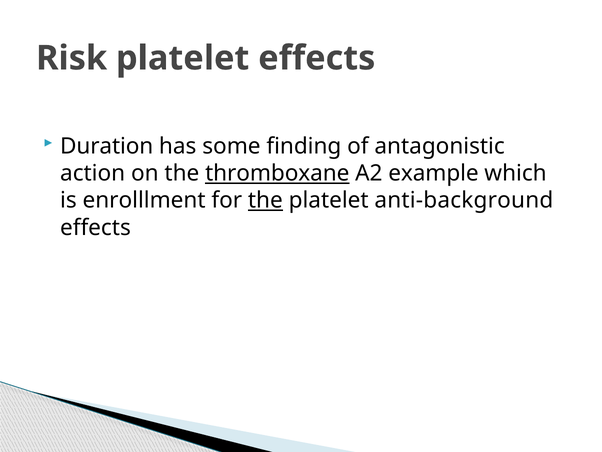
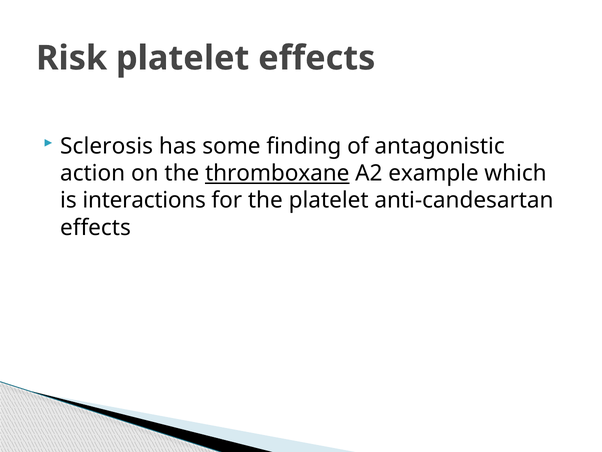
Duration: Duration -> Sclerosis
enrolllment: enrolllment -> interactions
the at (265, 200) underline: present -> none
anti-background: anti-background -> anti-candesartan
